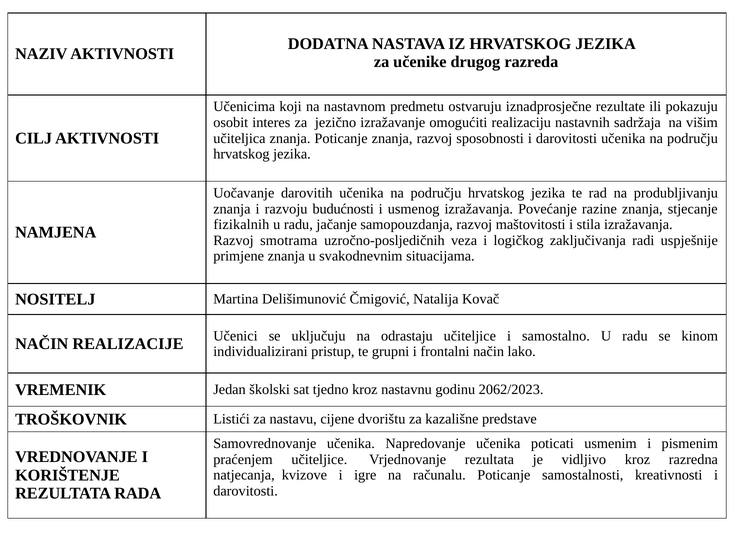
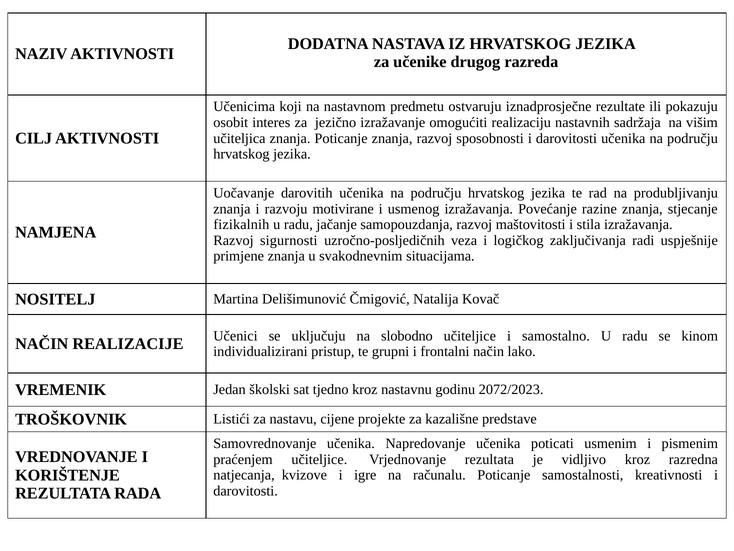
budućnosti: budućnosti -> motivirane
smotrama: smotrama -> sigurnosti
odrastaju: odrastaju -> slobodno
2062/2023: 2062/2023 -> 2072/2023
dvorištu: dvorištu -> projekte
